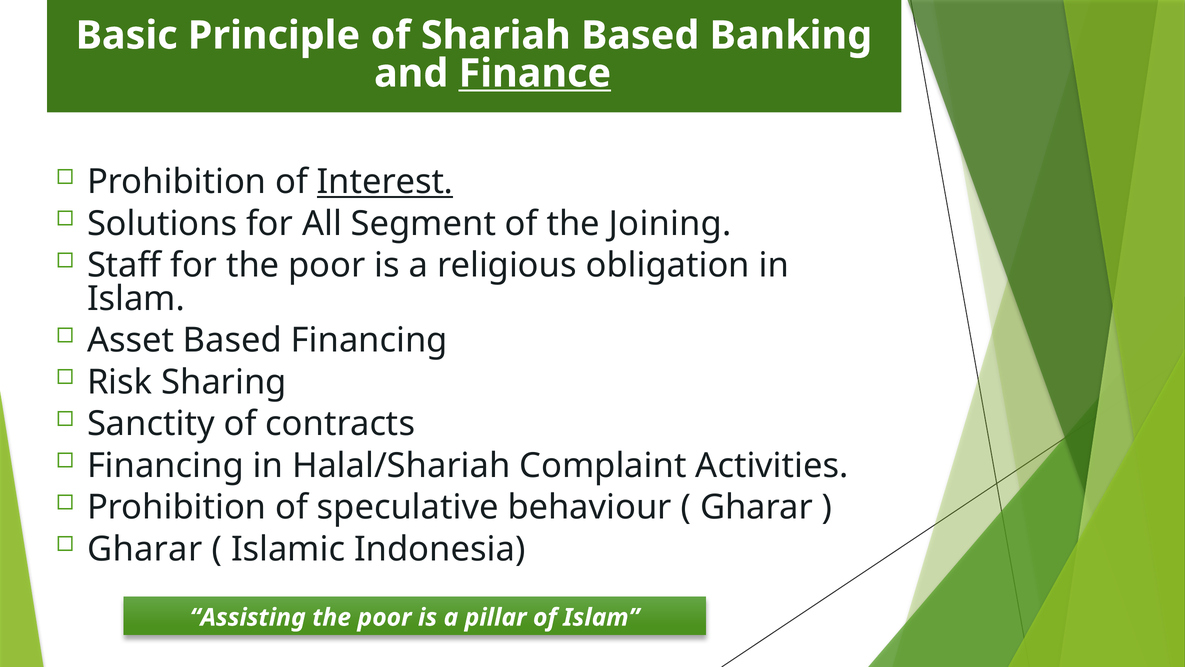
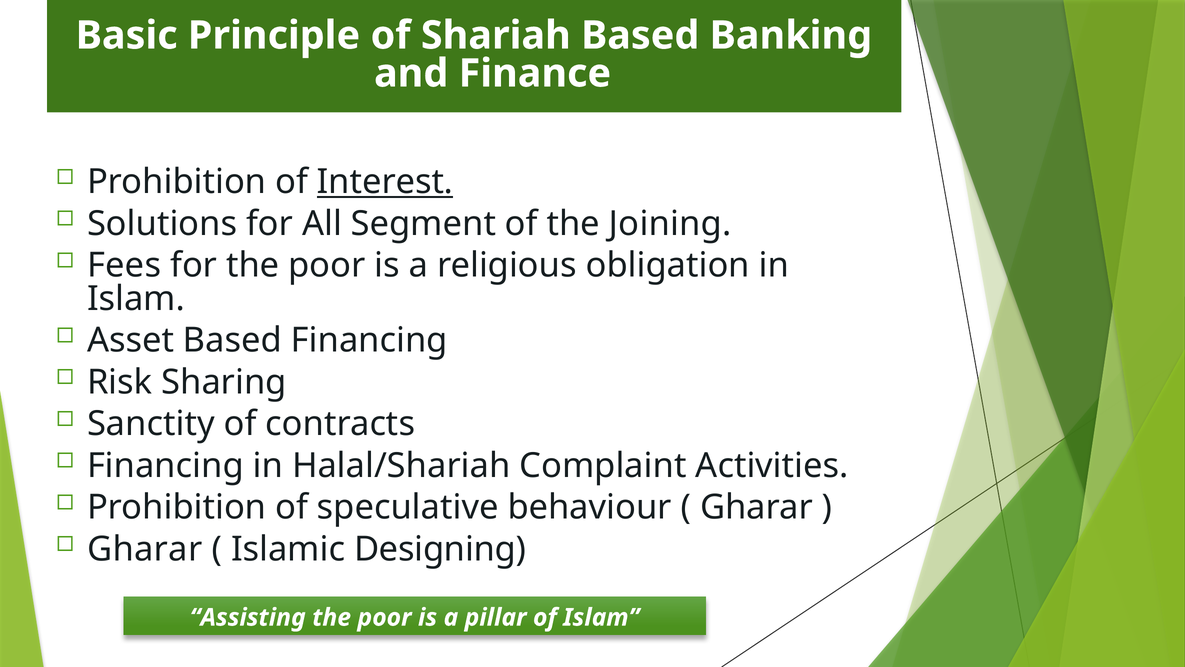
Finance underline: present -> none
Staff: Staff -> Fees
Indonesia: Indonesia -> Designing
